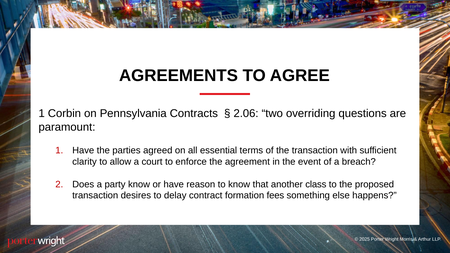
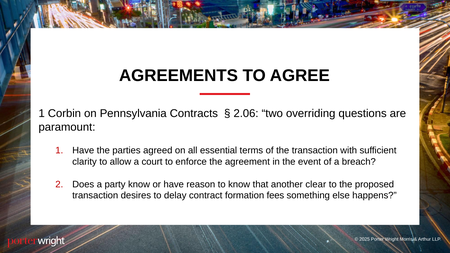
class: class -> clear
